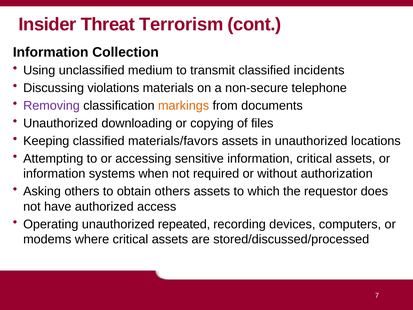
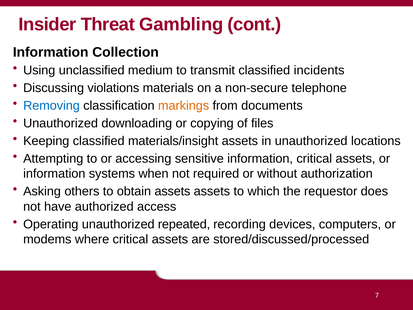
Terrorism: Terrorism -> Gambling
Removing colour: purple -> blue
materials/favors: materials/favors -> materials/insight
obtain others: others -> assets
